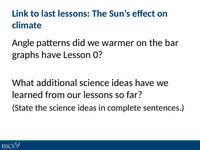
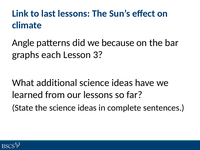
warmer: warmer -> because
graphs have: have -> each
0: 0 -> 3
